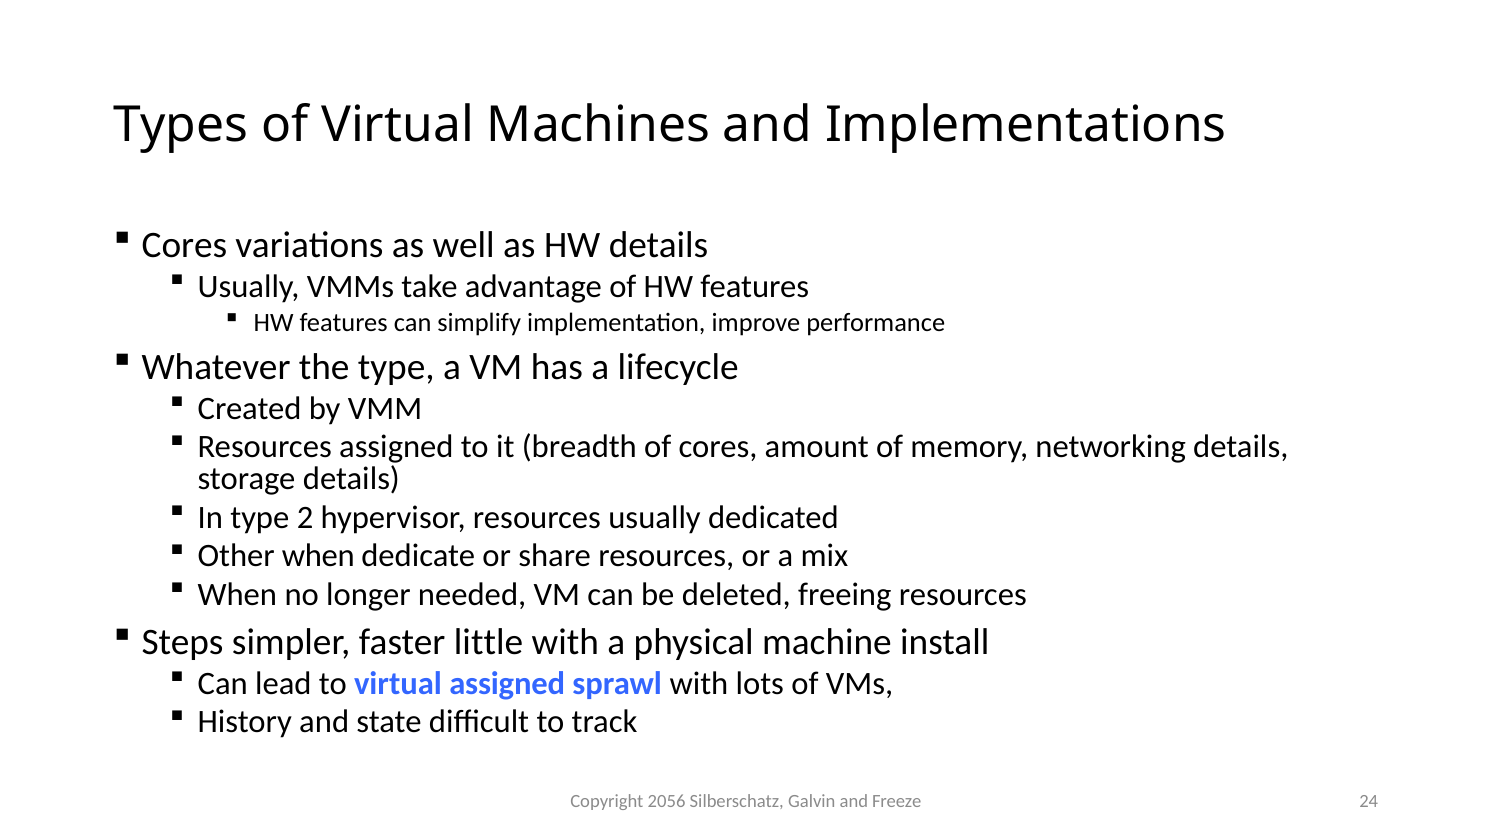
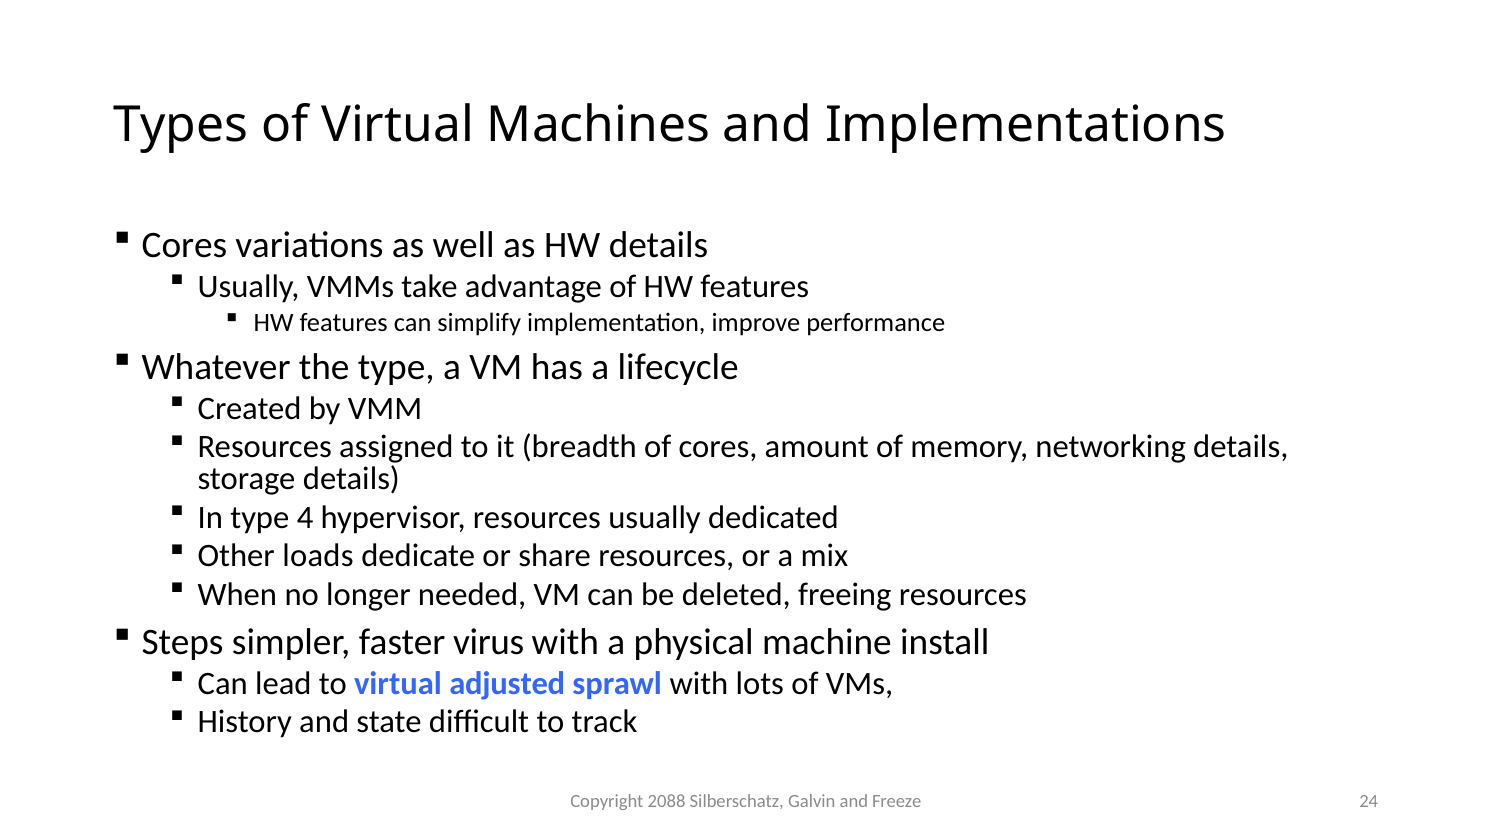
2: 2 -> 4
Other when: when -> loads
little: little -> virus
virtual assigned: assigned -> adjusted
2056: 2056 -> 2088
